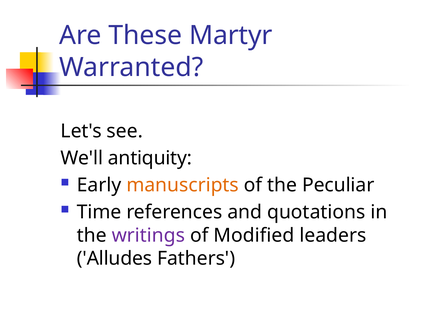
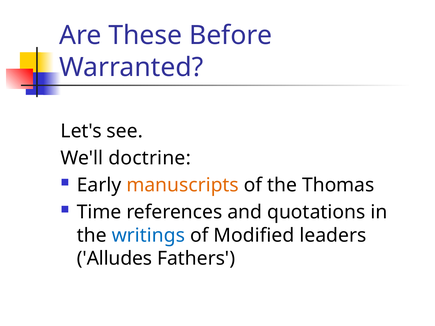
Martyr: Martyr -> Before
antiquity: antiquity -> doctrine
Peculiar: Peculiar -> Thomas
writings colour: purple -> blue
